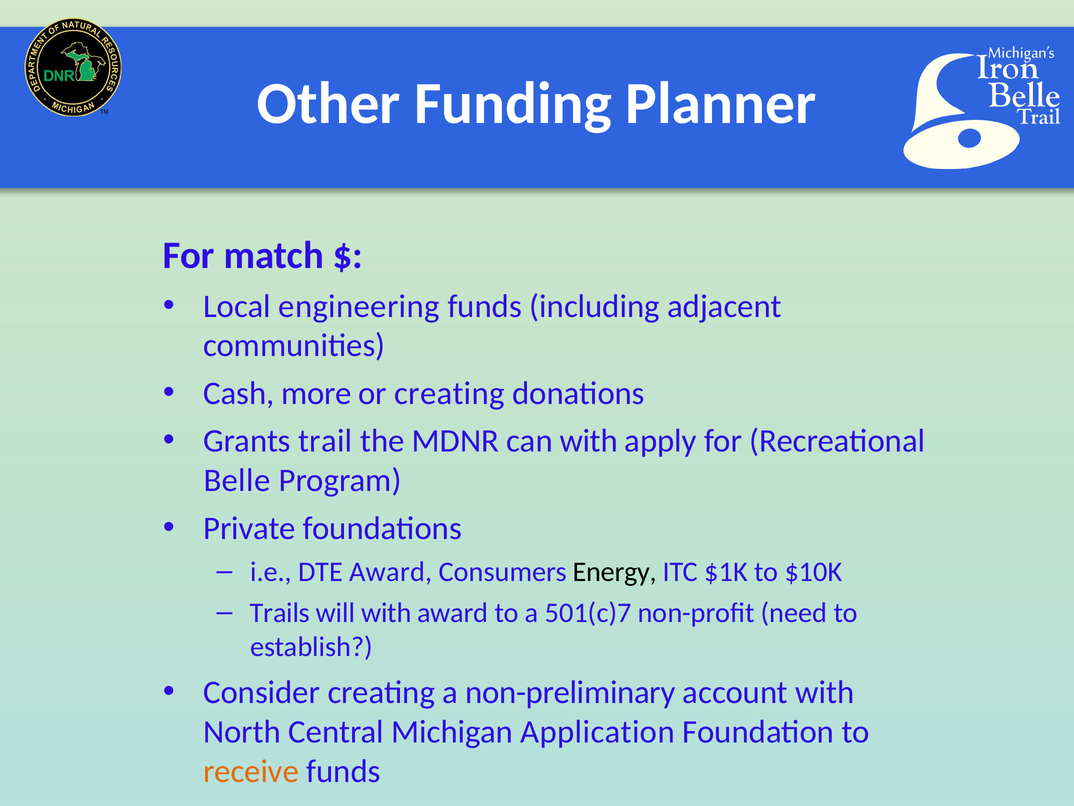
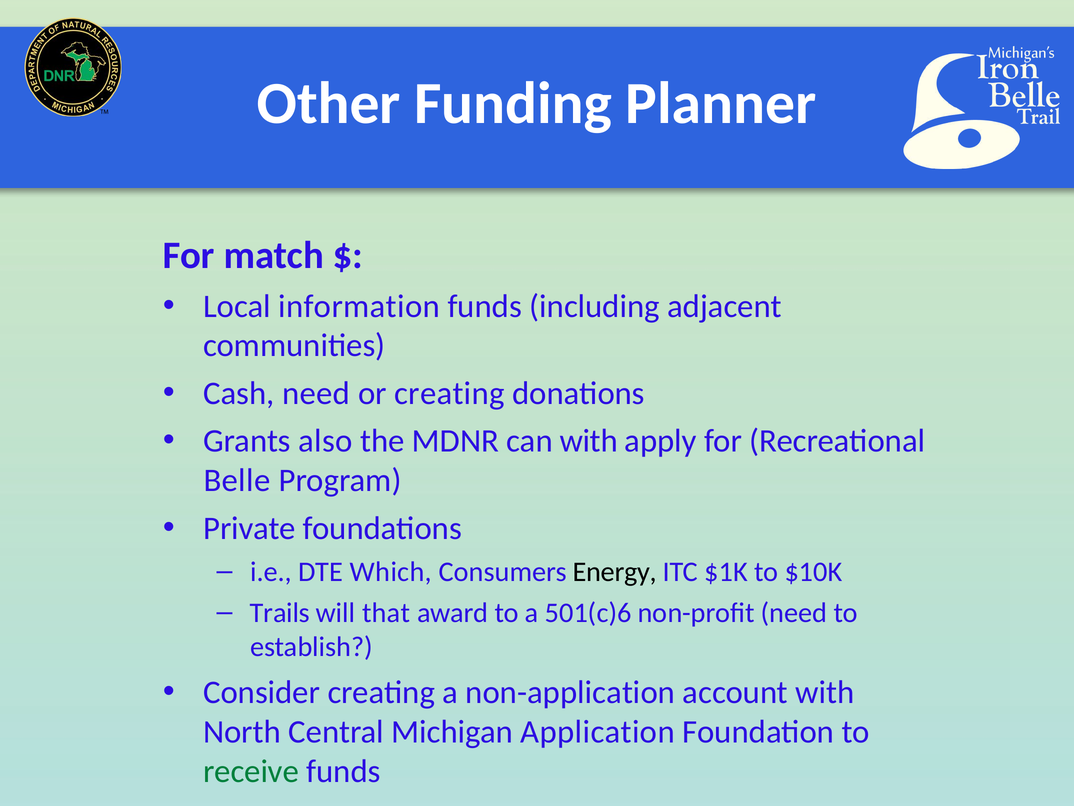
engineering: engineering -> information
Cash more: more -> need
trail: trail -> also
DTE Award: Award -> Which
will with: with -> that
501(c)7: 501(c)7 -> 501(c)6
non-preliminary: non-preliminary -> non-application
receive colour: orange -> green
